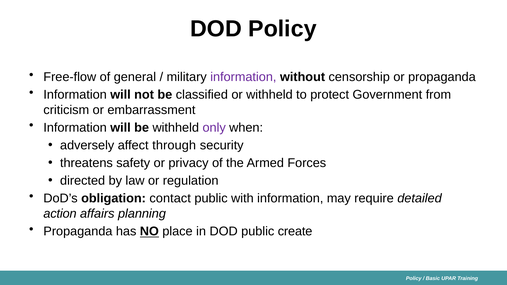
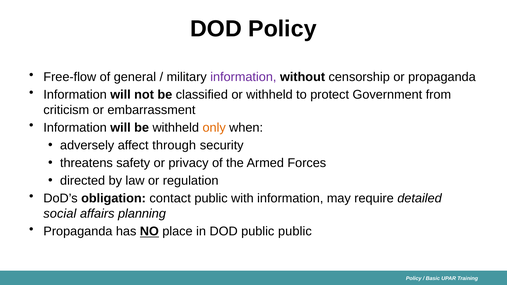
only colour: purple -> orange
action: action -> social
public create: create -> public
